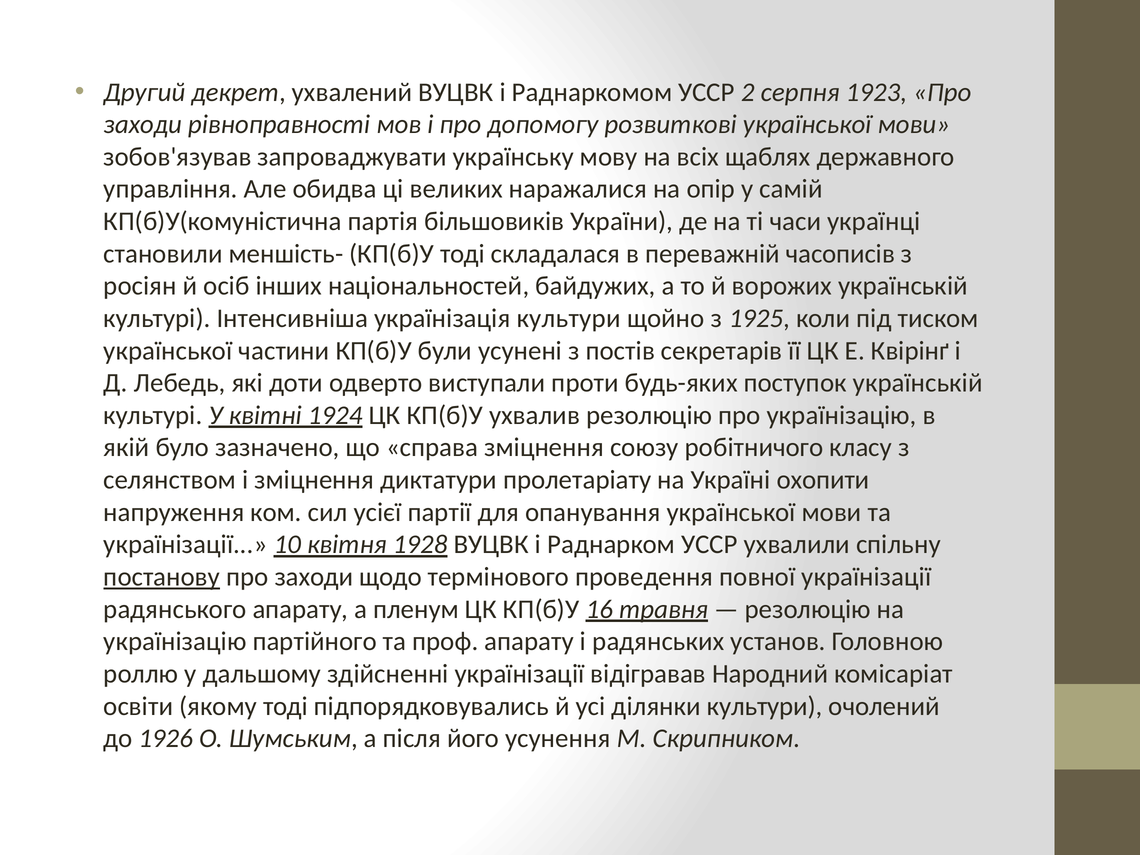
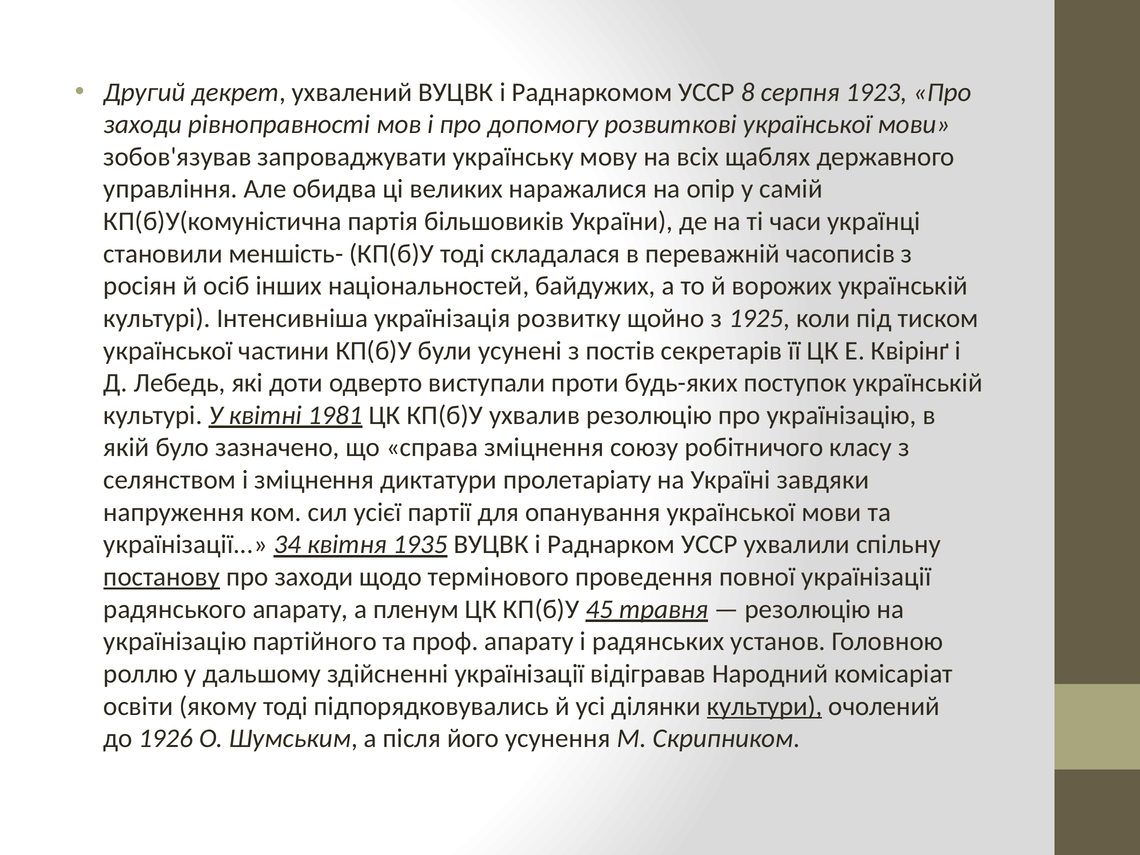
2: 2 -> 8
українізація культури: культури -> розвитку
1924: 1924 -> 1981
охопити: охопити -> завдяки
10: 10 -> 34
1928: 1928 -> 1935
16: 16 -> 45
культури at (765, 706) underline: none -> present
